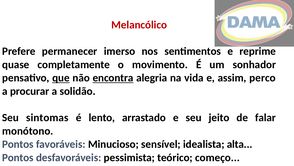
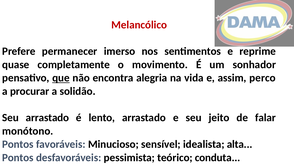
encontra underline: present -> none
Seu sintomas: sintomas -> arrastado
começo: começo -> conduta
